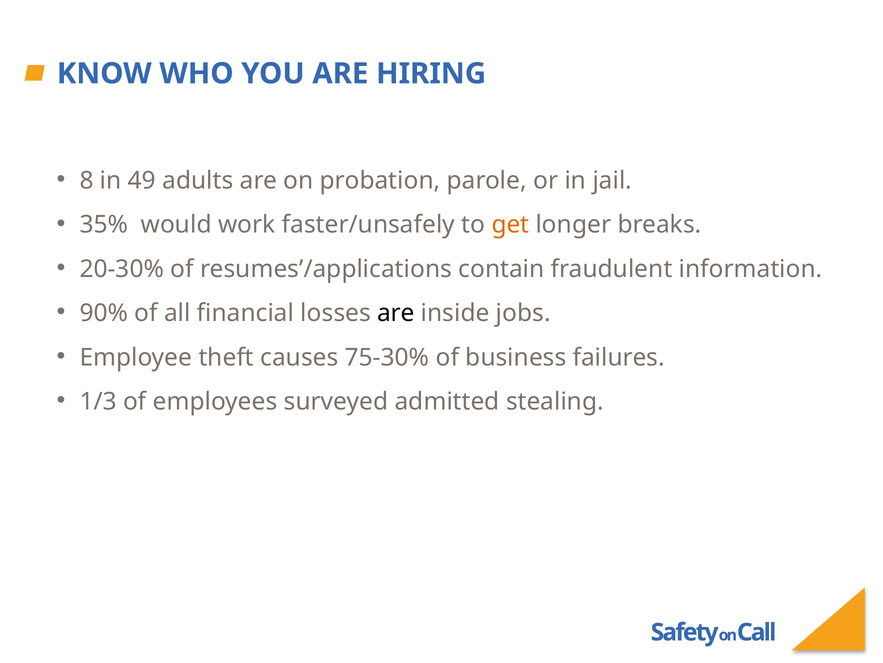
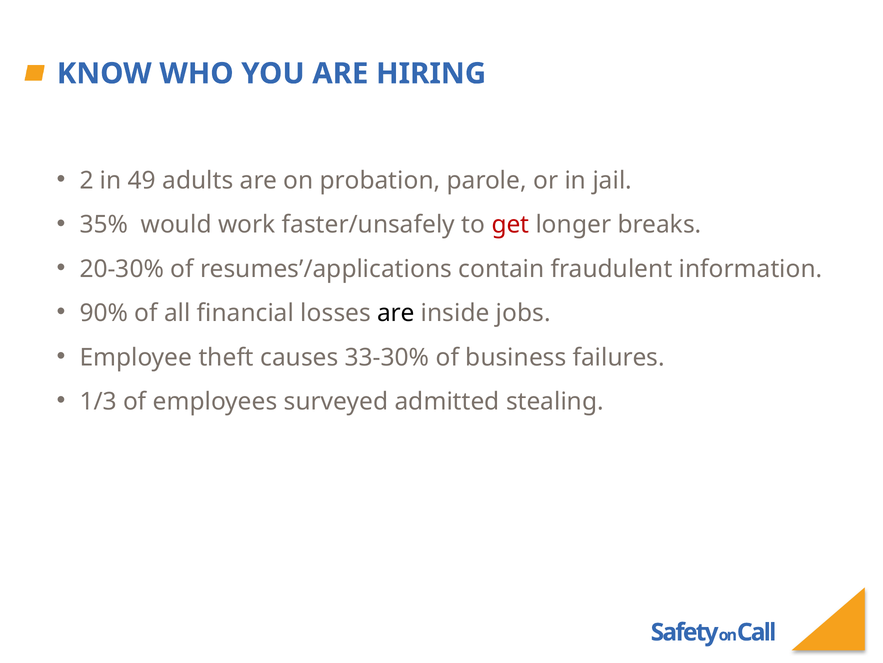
8: 8 -> 2
get colour: orange -> red
75-30%: 75-30% -> 33-30%
